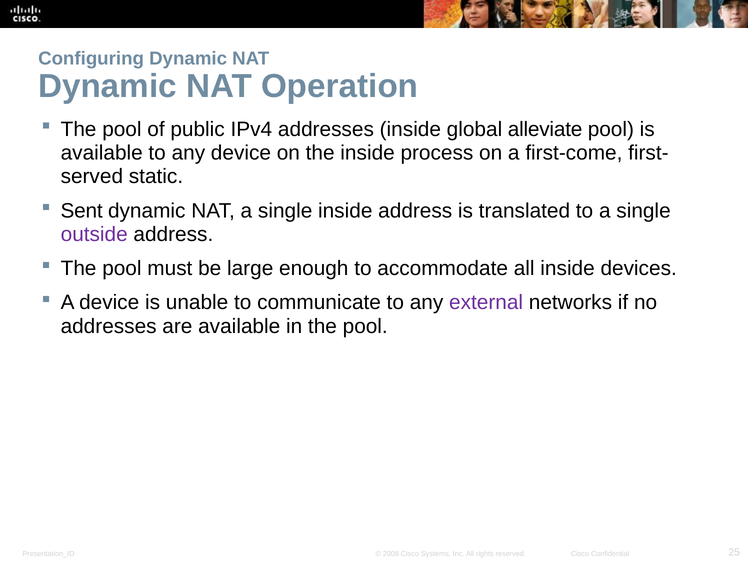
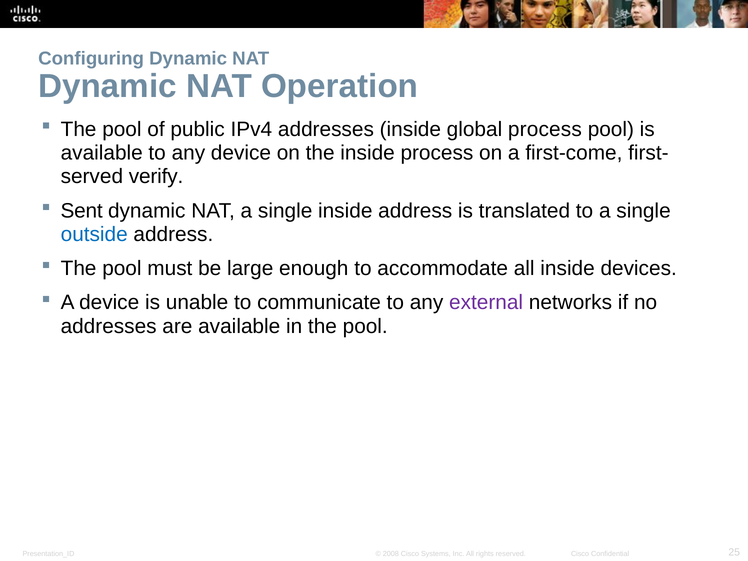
global alleviate: alleviate -> process
static: static -> verify
outside colour: purple -> blue
